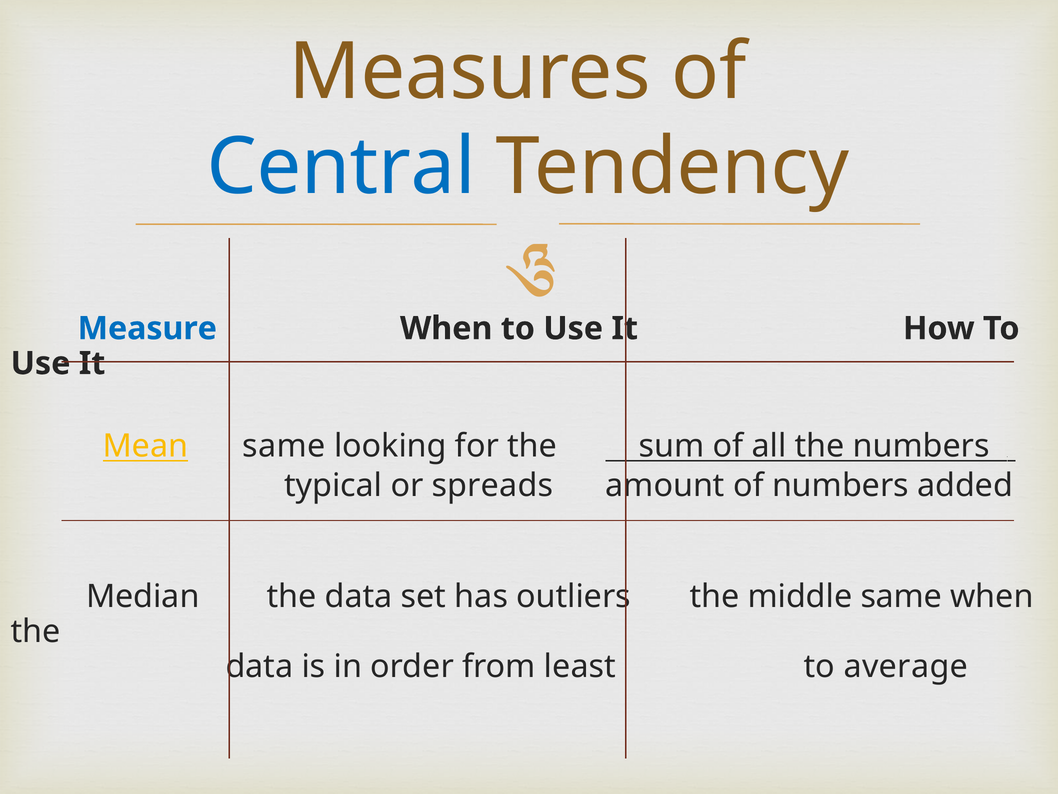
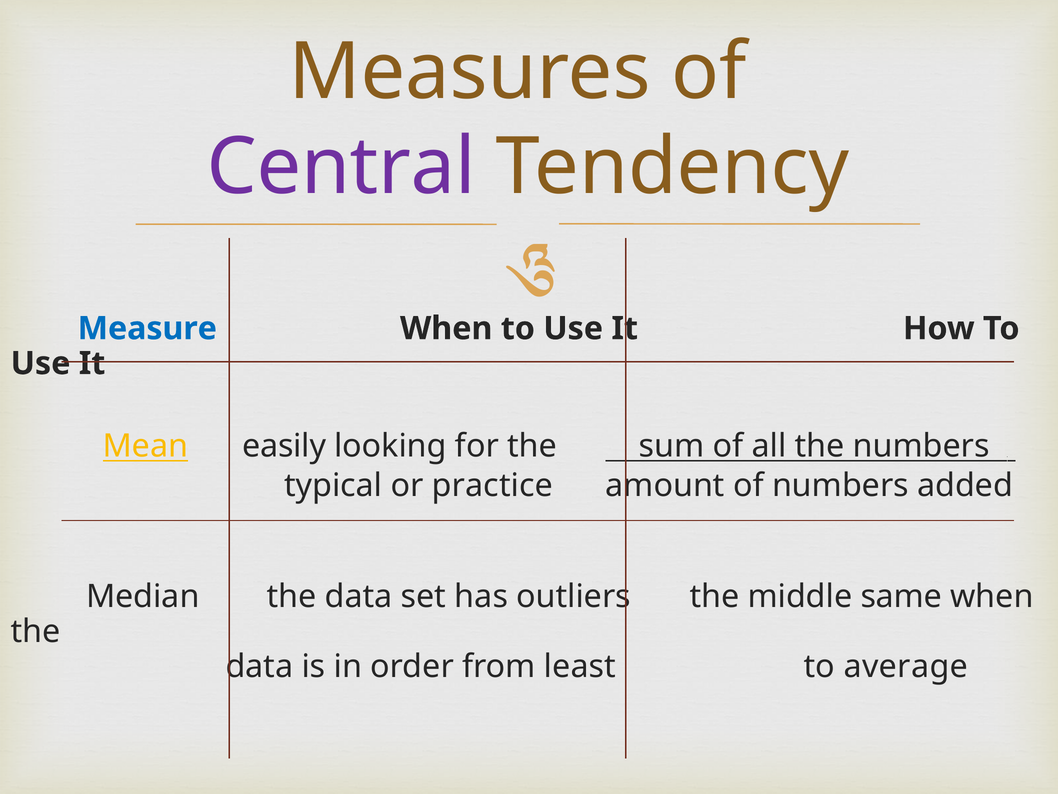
Central colour: blue -> purple
Mean same: same -> easily
spreads: spreads -> practice
